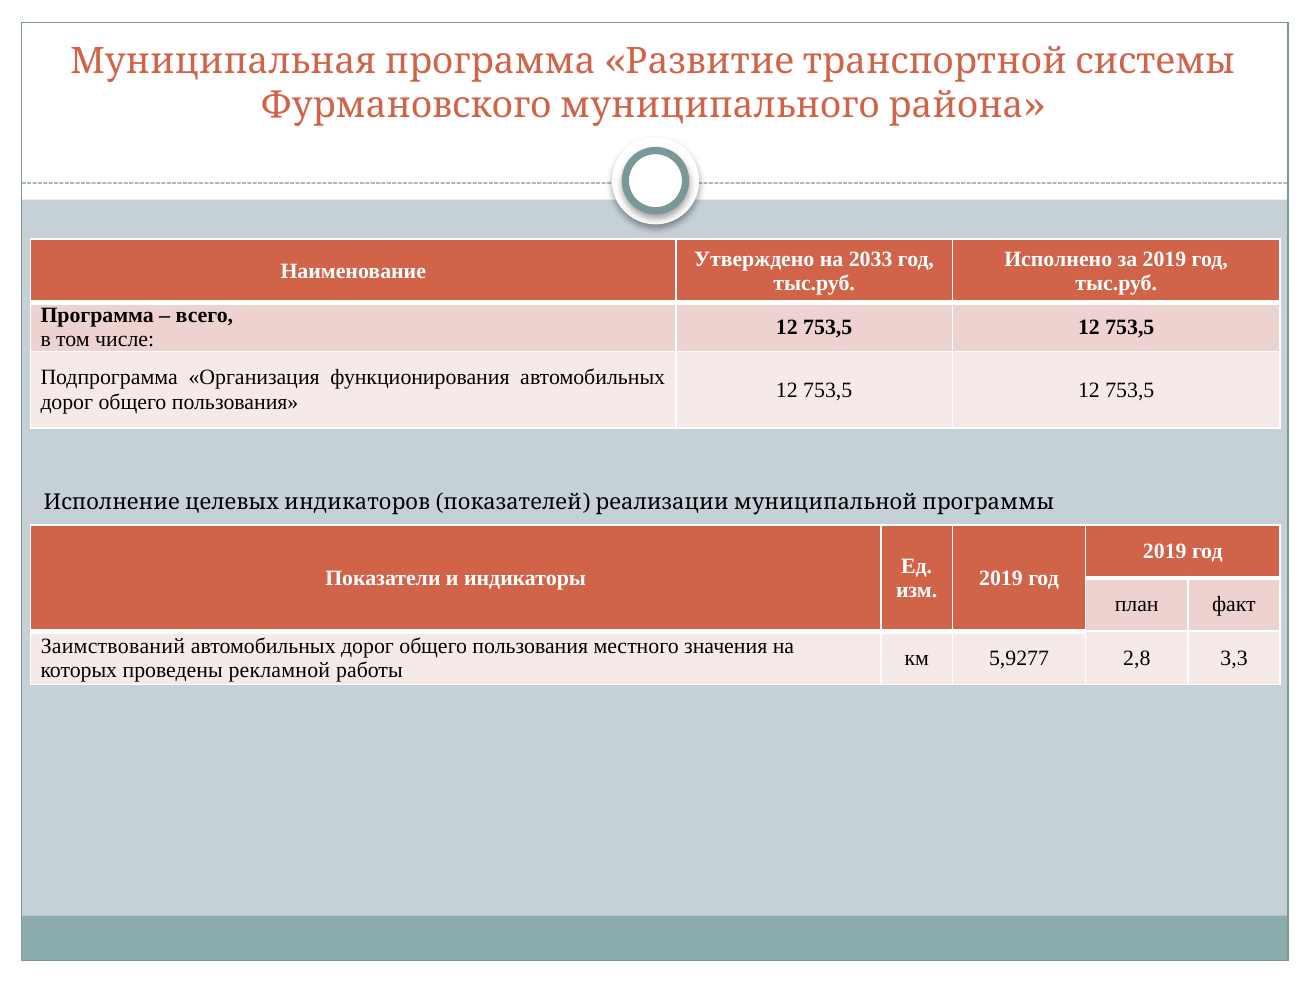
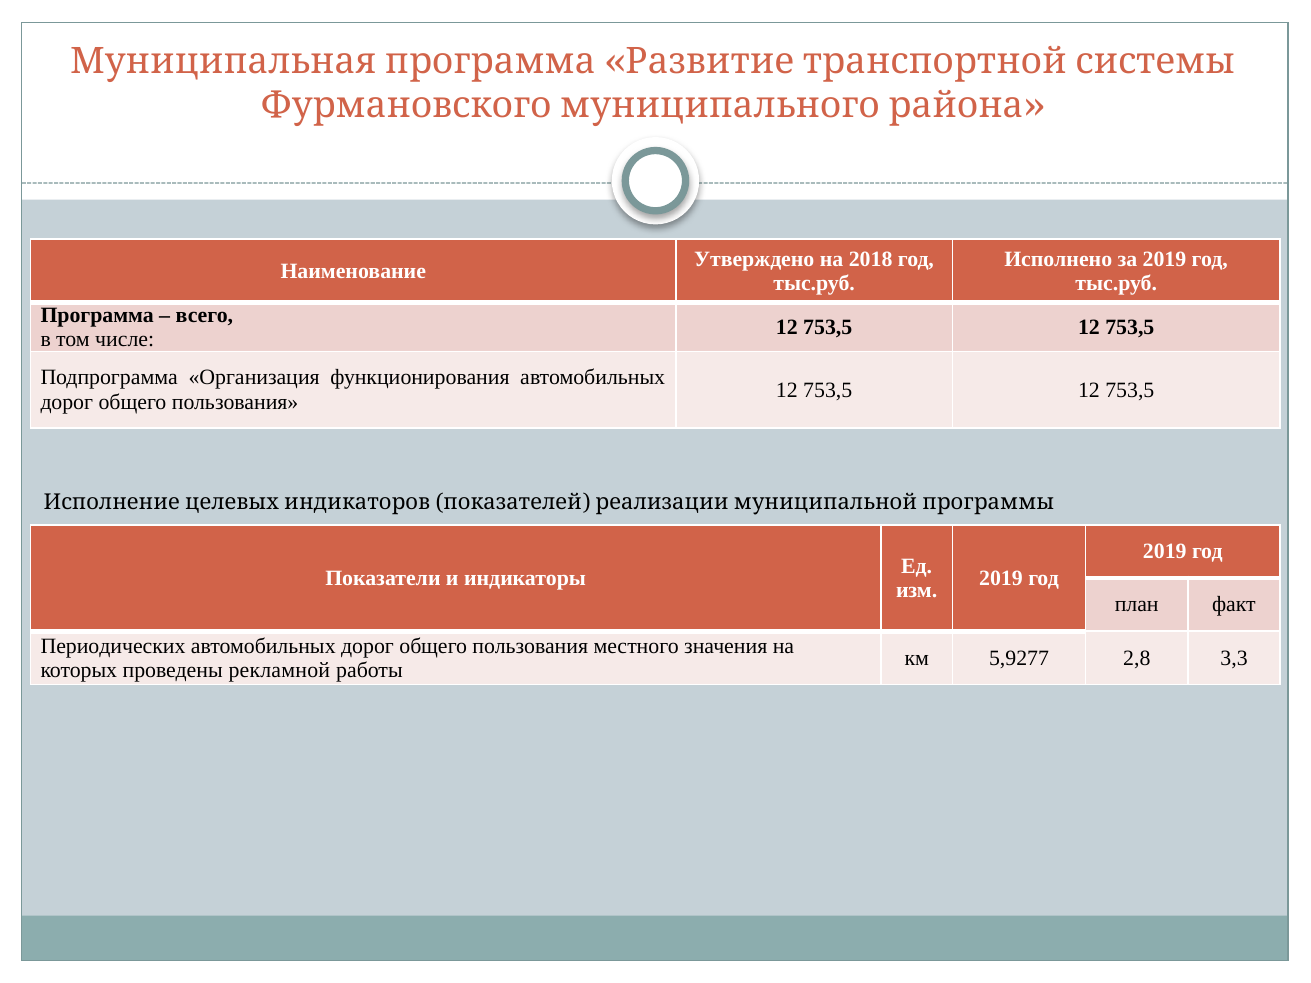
2033: 2033 -> 2018
Заимствований: Заимствований -> Периодических
